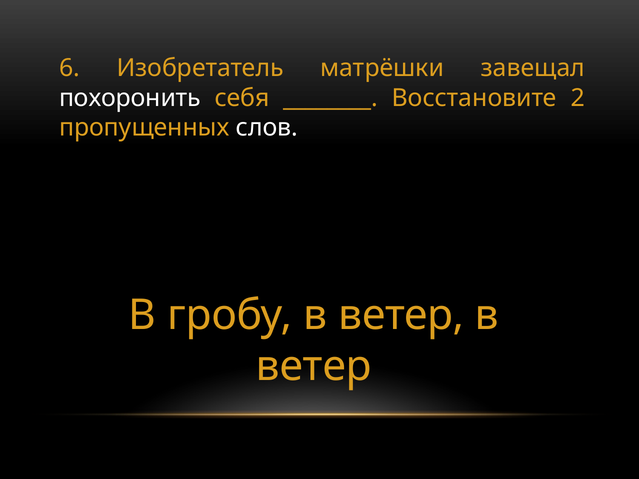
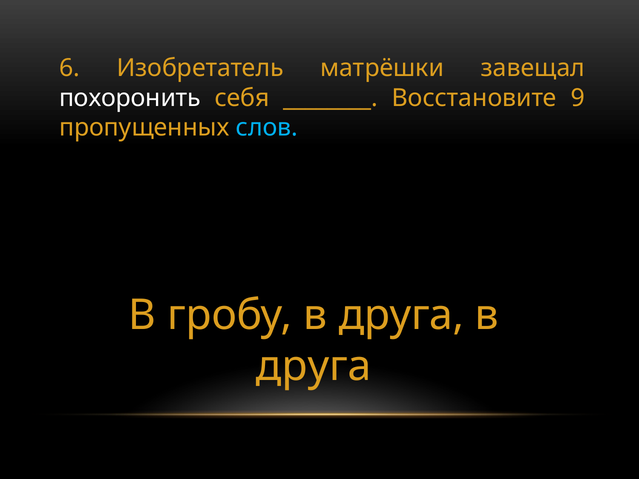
2: 2 -> 9
слов colour: white -> light blue
гробу в ветер: ветер -> друга
ветер at (314, 367): ветер -> друга
